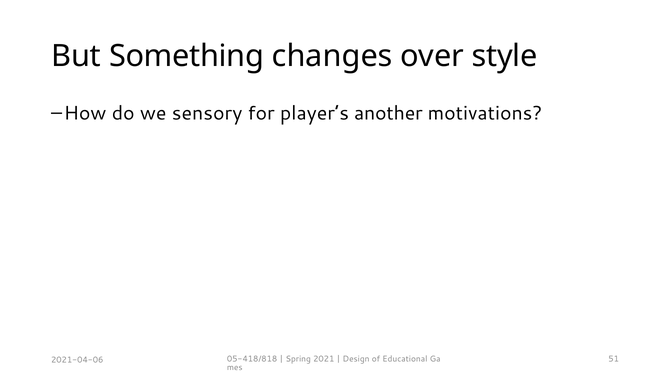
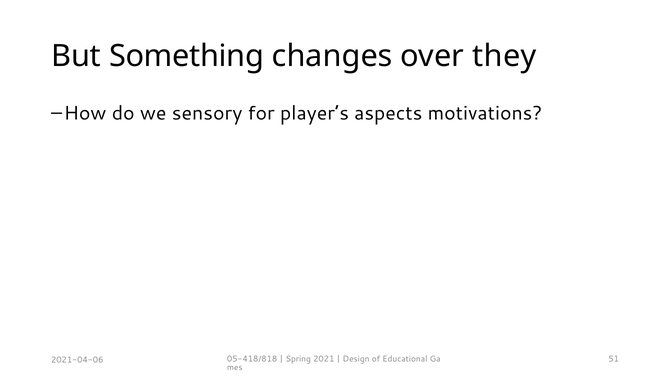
style: style -> they
another: another -> aspects
